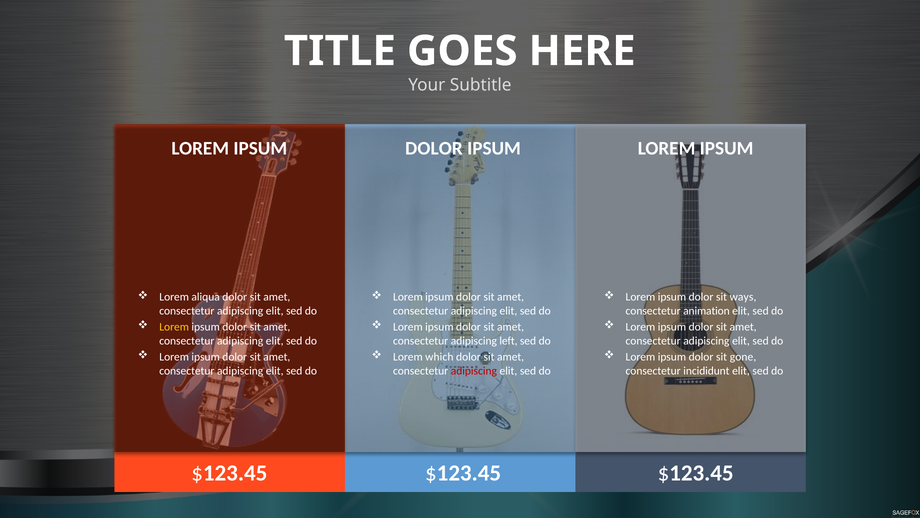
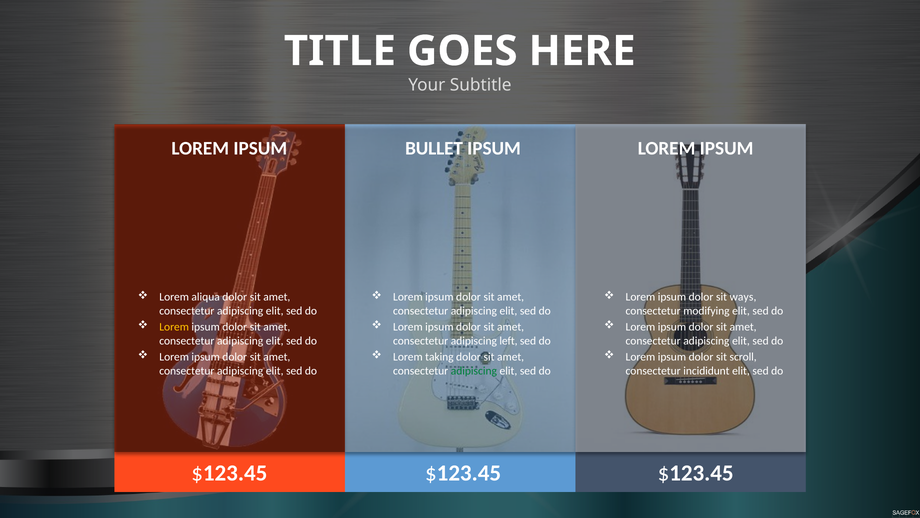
DOLOR at (434, 148): DOLOR -> BULLET
animation: animation -> modifying
which: which -> taking
gone: gone -> scroll
adipiscing at (474, 370) colour: red -> green
